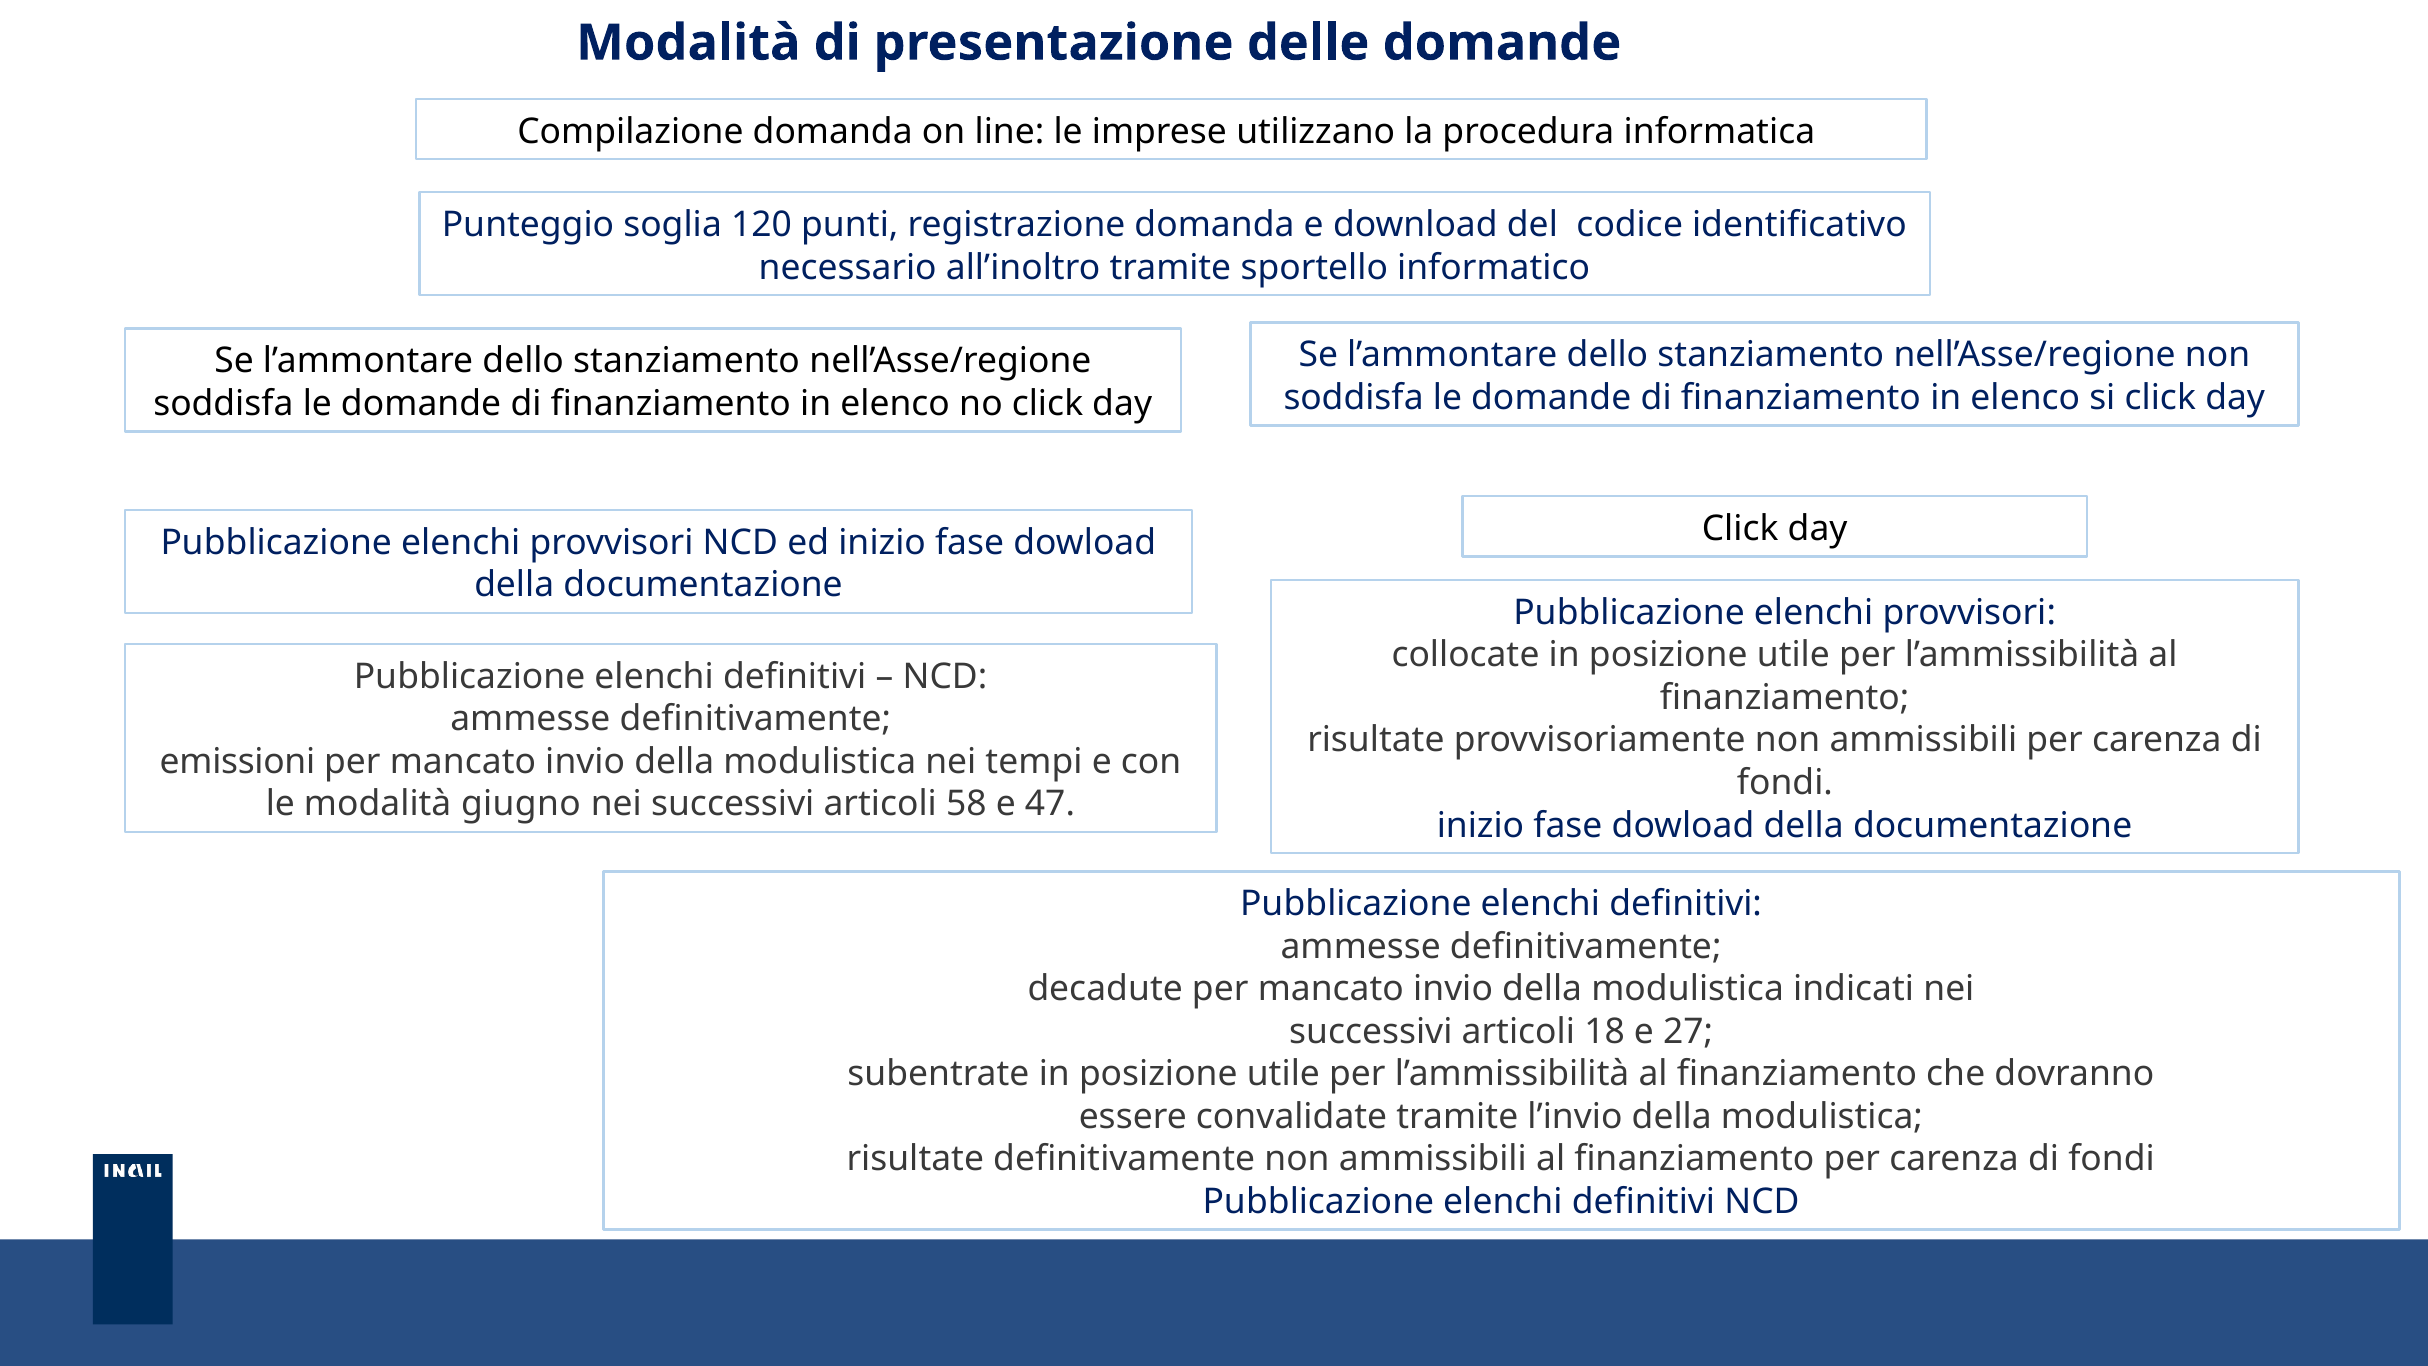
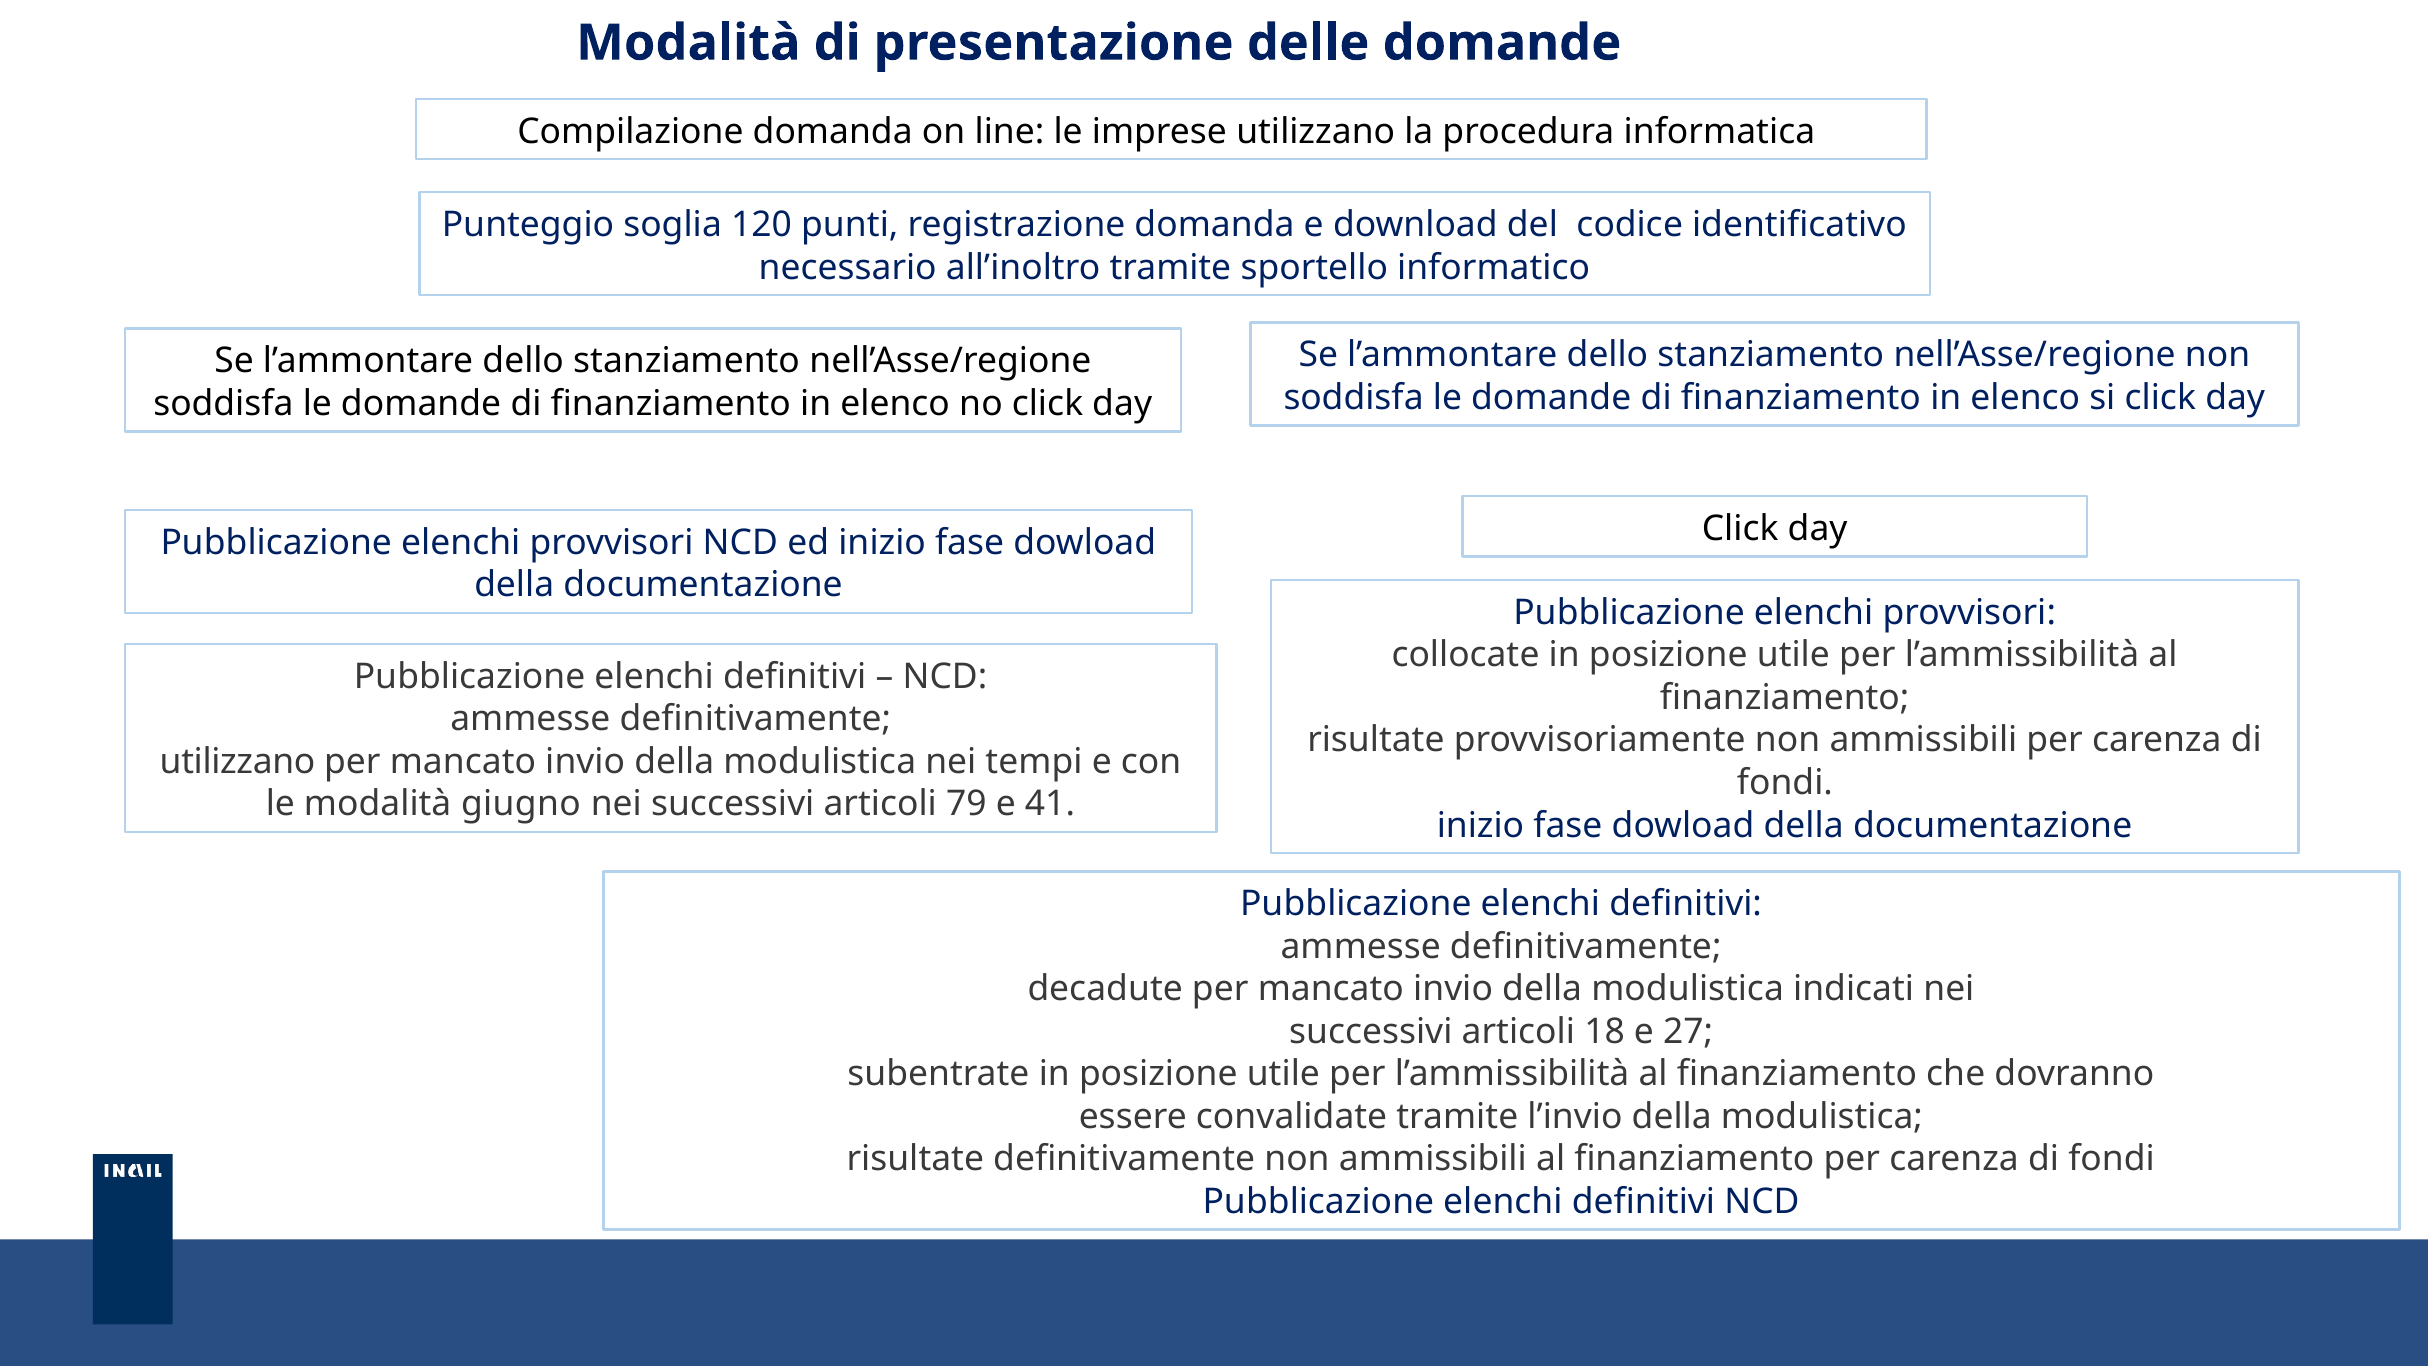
emissioni at (237, 762): emissioni -> utilizzano
58: 58 -> 79
47: 47 -> 41
